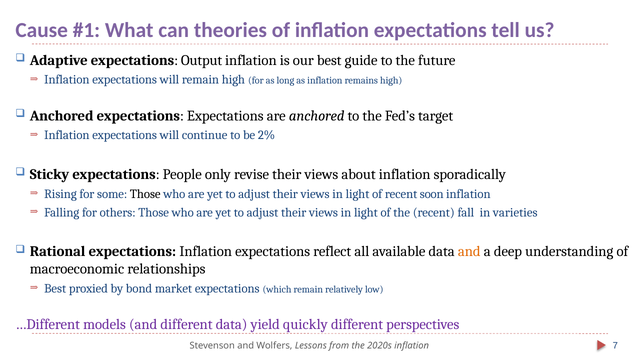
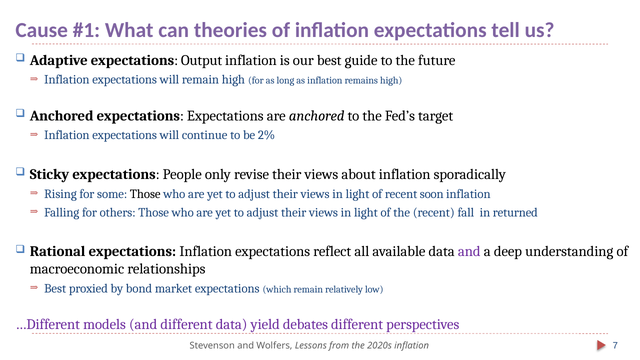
varieties: varieties -> returned
and at (469, 251) colour: orange -> purple
quickly: quickly -> debates
